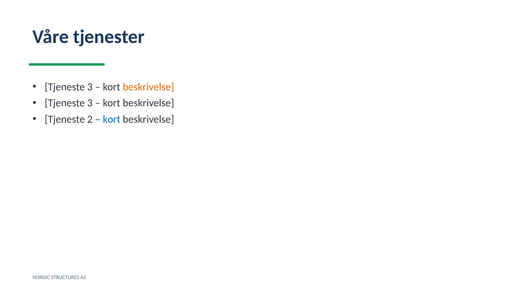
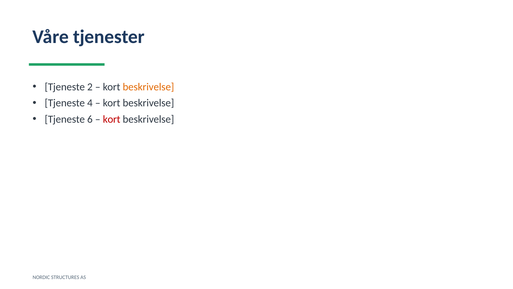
3 at (90, 87): 3 -> 2
3 at (90, 103): 3 -> 4
2: 2 -> 6
kort at (112, 119) colour: blue -> red
